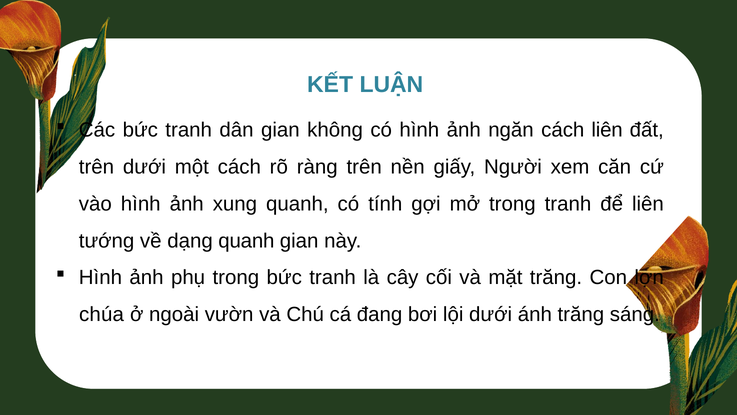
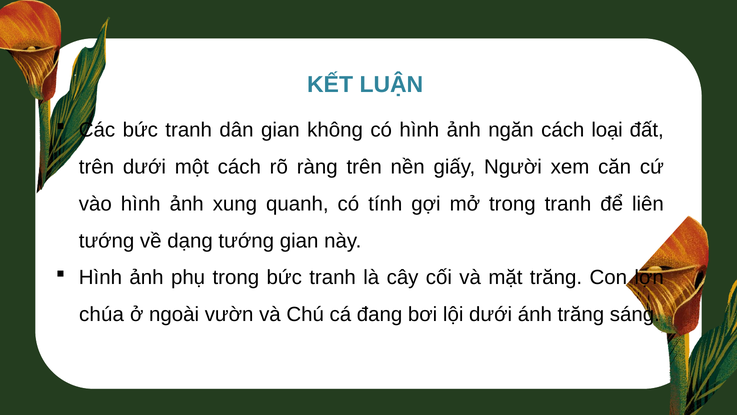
cách liên: liên -> loại
dạng quanh: quanh -> tướng
